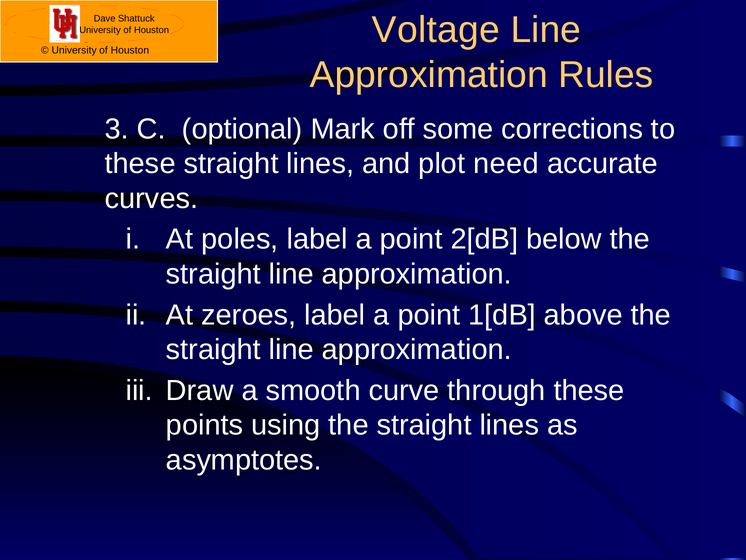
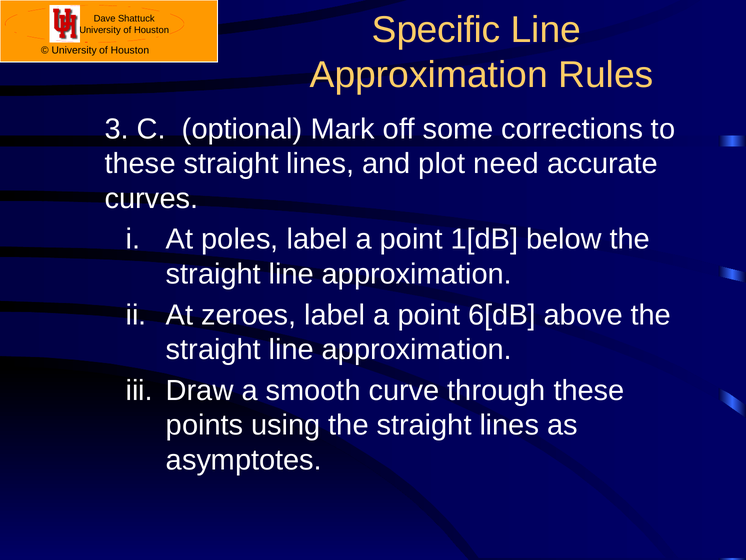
Voltage: Voltage -> Specific
2[dB: 2[dB -> 1[dB
1[dB: 1[dB -> 6[dB
